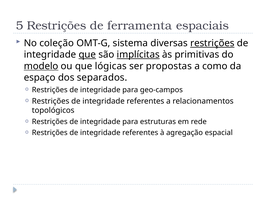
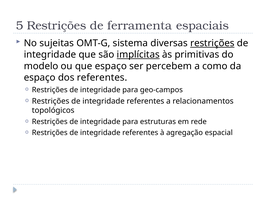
coleção: coleção -> sujeitas
que at (87, 55) underline: present -> none
modelo underline: present -> none
que lógicas: lógicas -> espaço
propostas: propostas -> percebem
dos separados: separados -> referentes
